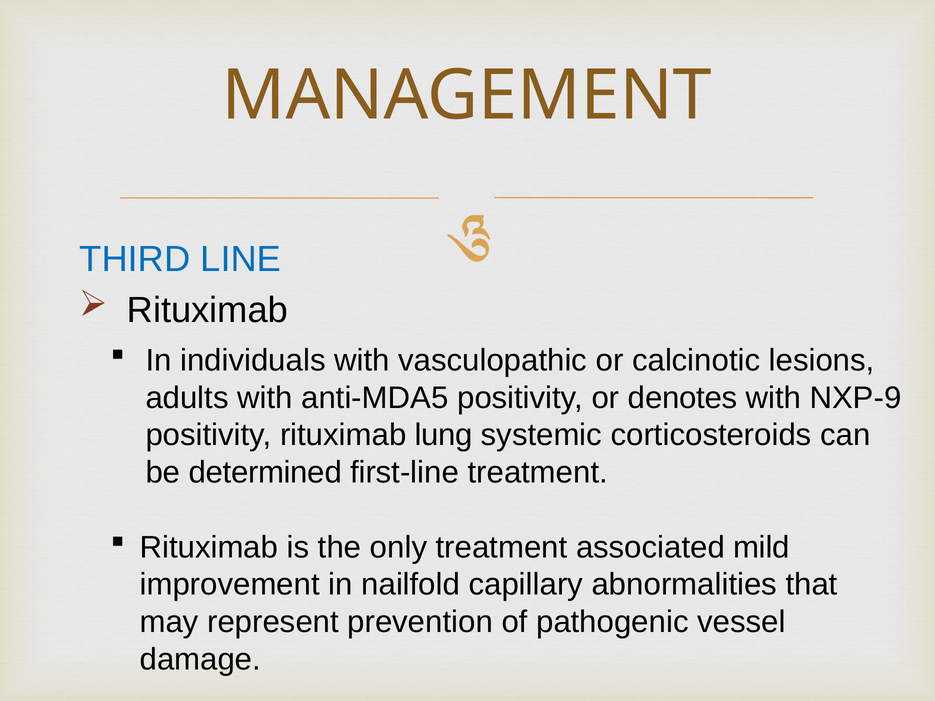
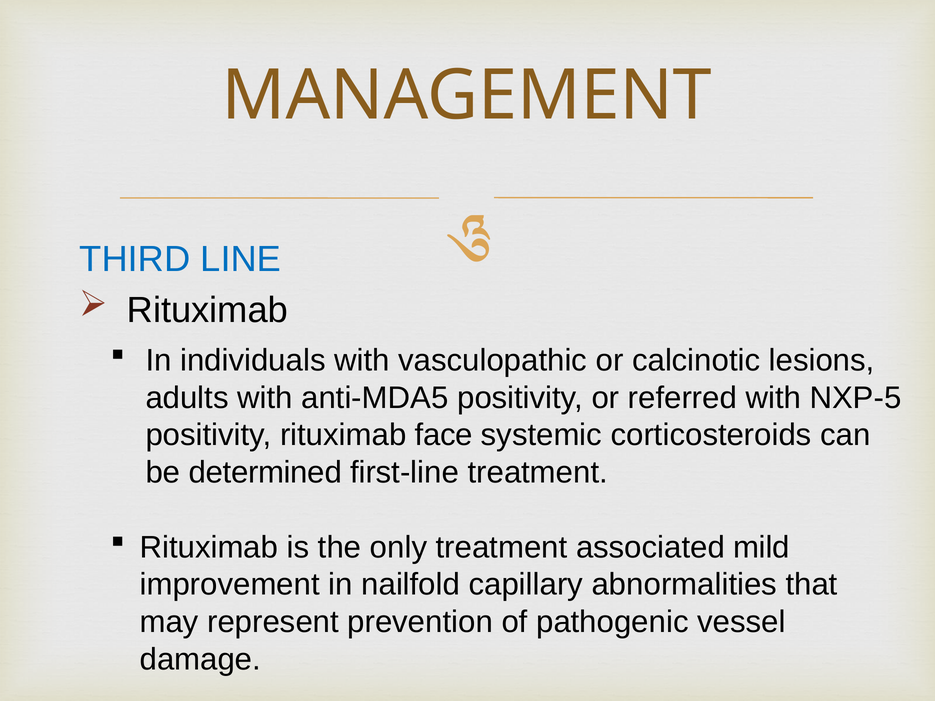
denotes: denotes -> referred
NXP-9: NXP-9 -> NXP-5
lung: lung -> face
